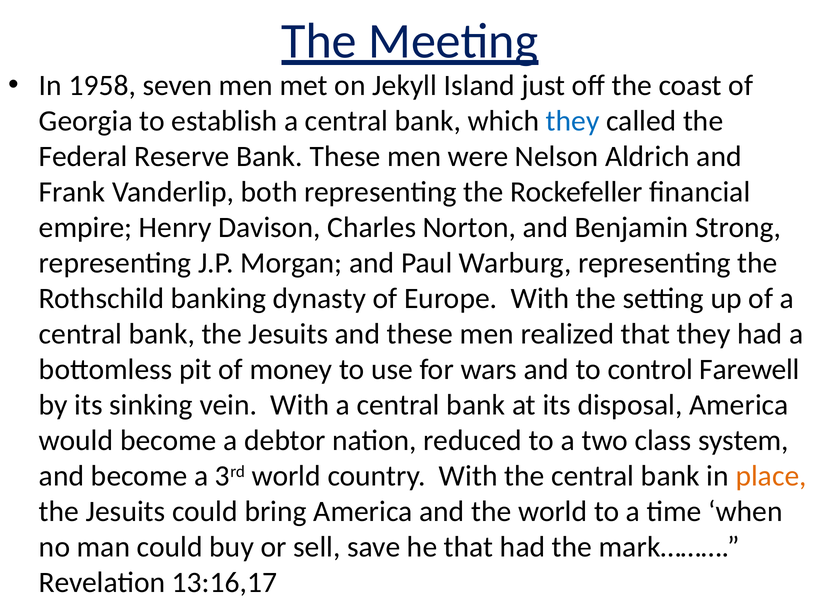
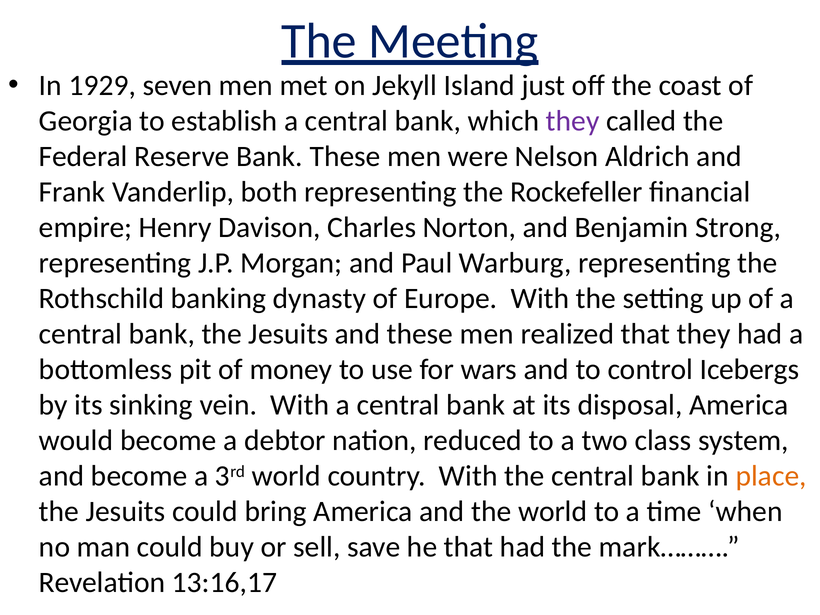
1958: 1958 -> 1929
they at (573, 121) colour: blue -> purple
Farewell: Farewell -> Icebergs
